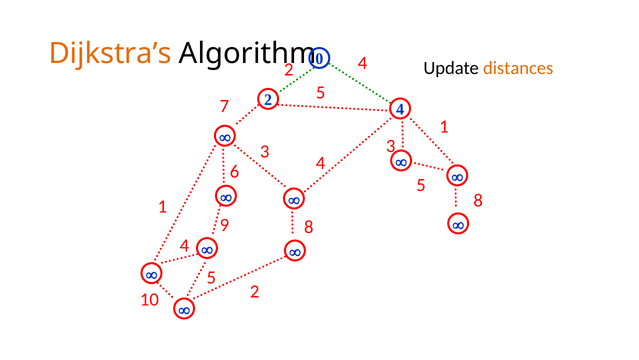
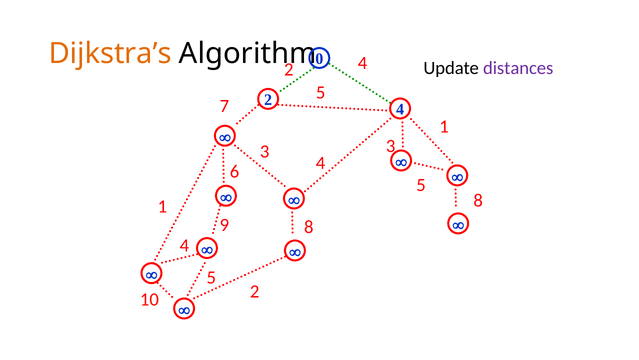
distances colour: orange -> purple
